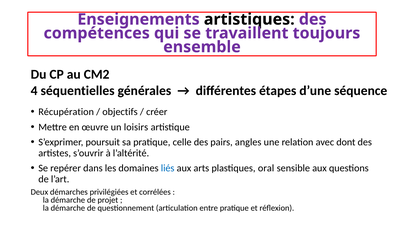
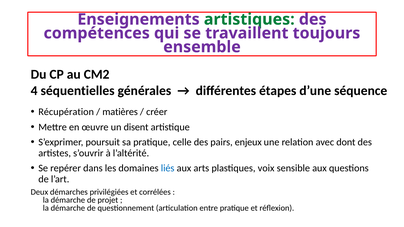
artistiques colour: black -> green
objectifs: objectifs -> matières
loisirs: loisirs -> disent
angles: angles -> enjeux
oral: oral -> voix
